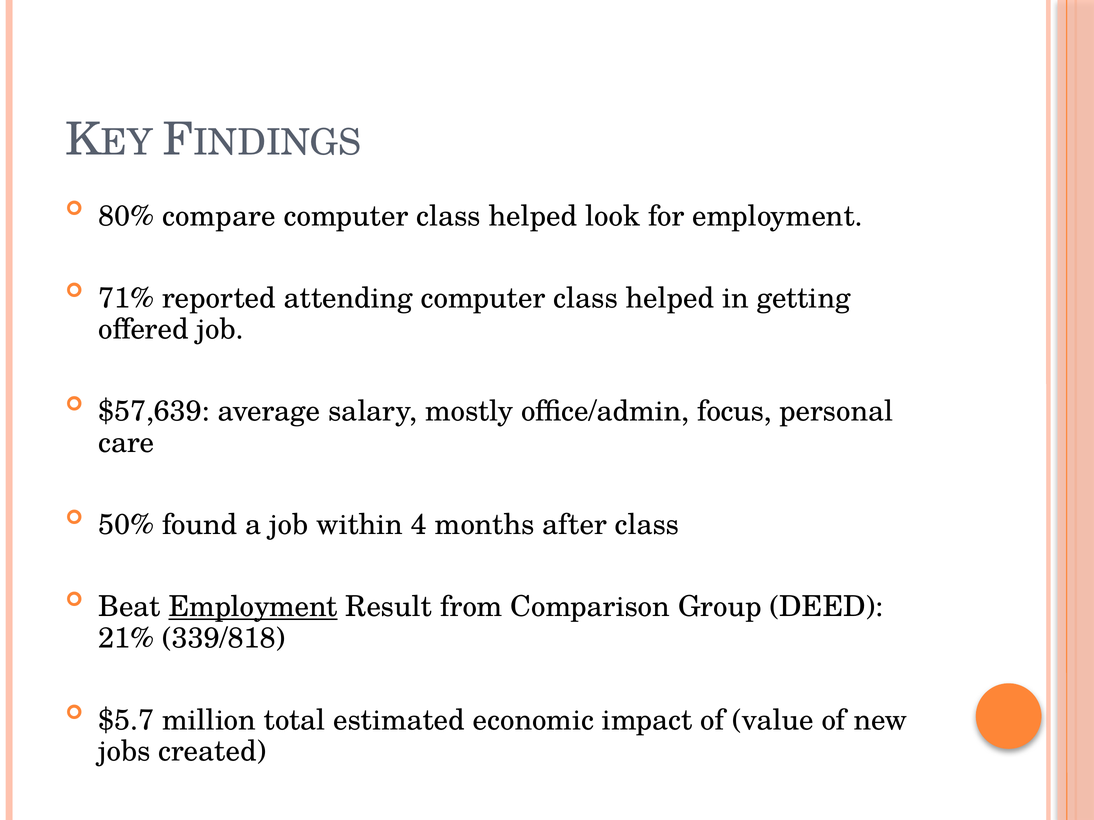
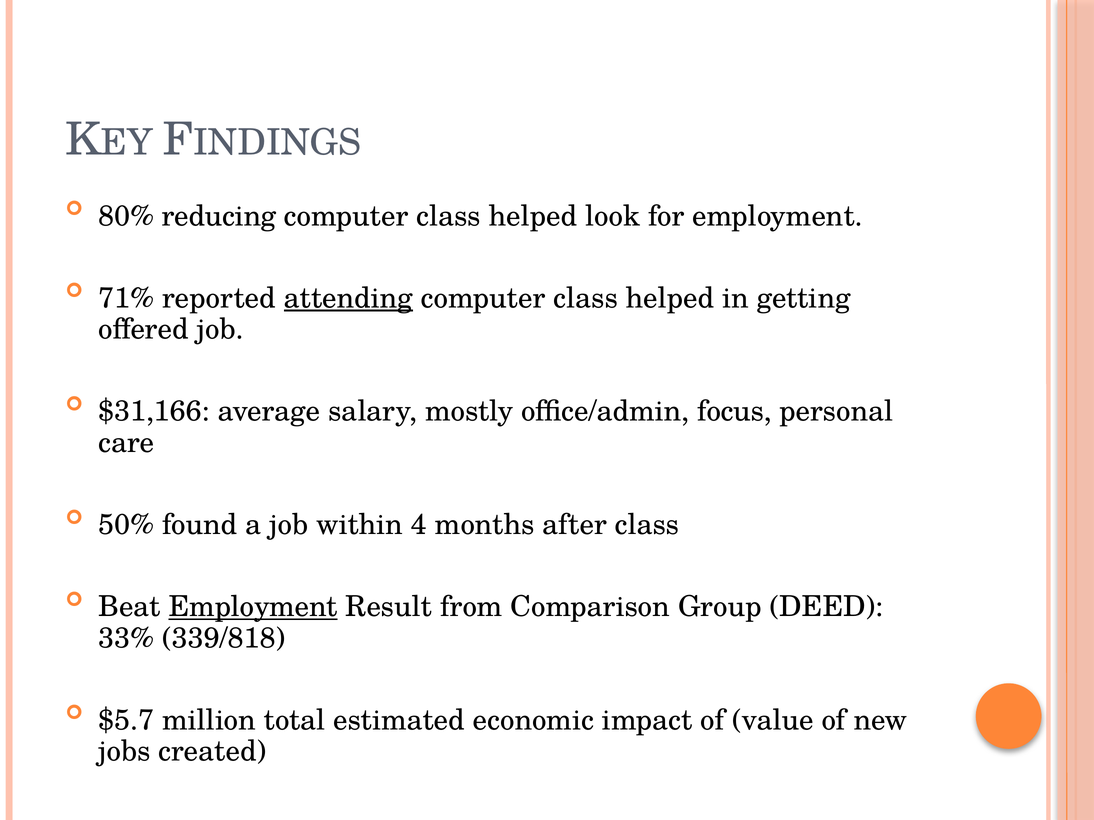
compare: compare -> reducing
attending underline: none -> present
$57,639: $57,639 -> $31,166
21%: 21% -> 33%
